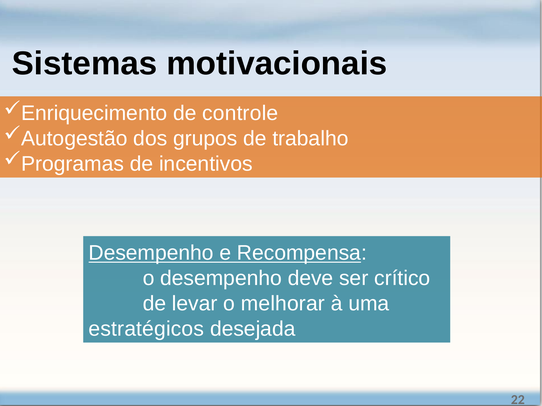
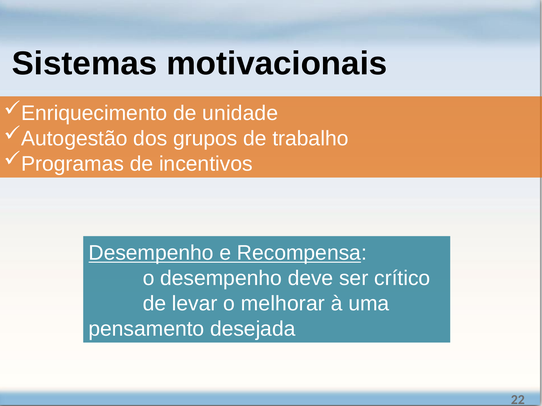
controle: controle -> unidade
estratégicos: estratégicos -> pensamento
